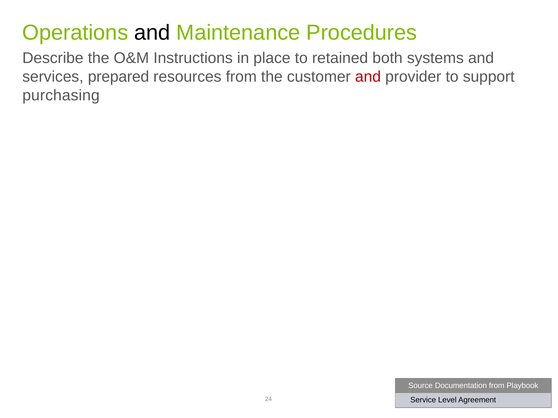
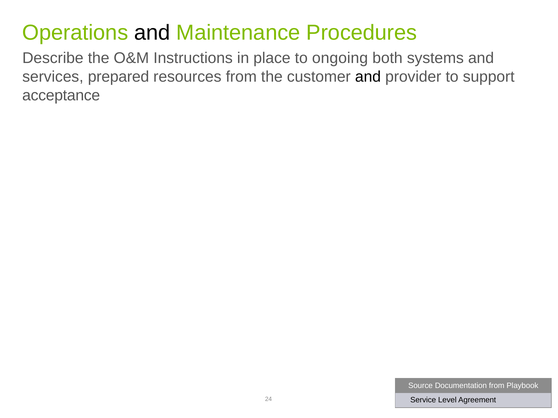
retained: retained -> ongoing
and at (368, 77) colour: red -> black
purchasing: purchasing -> acceptance
